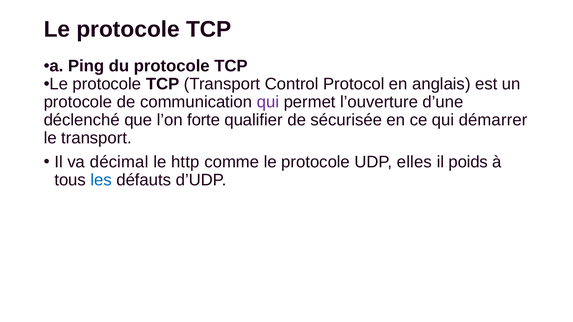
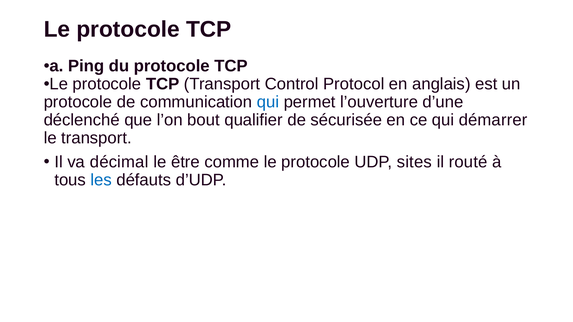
qui at (268, 102) colour: purple -> blue
forte: forte -> bout
http: http -> être
elles: elles -> sites
poids: poids -> routé
